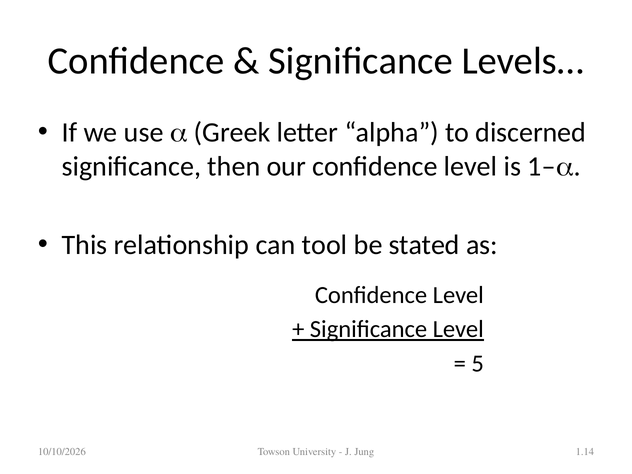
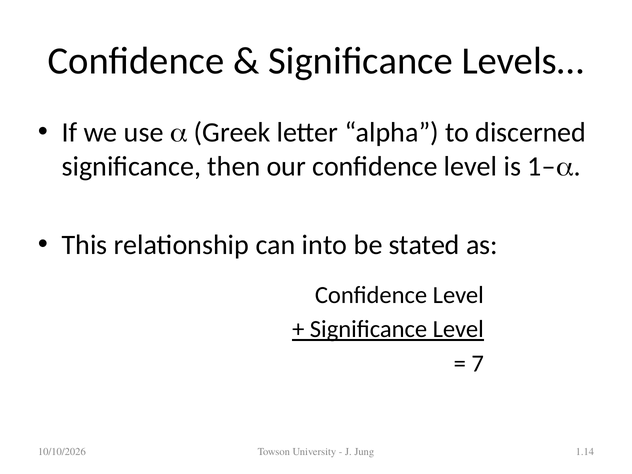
tool: tool -> into
5: 5 -> 7
